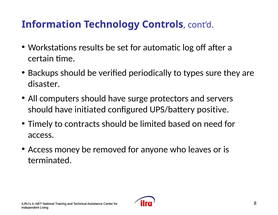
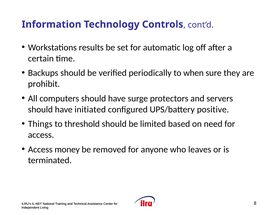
types: types -> when
disaster: disaster -> prohibit
Timely: Timely -> Things
contracts: contracts -> threshold
